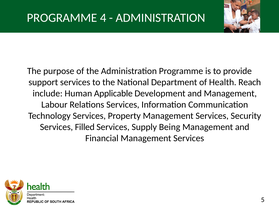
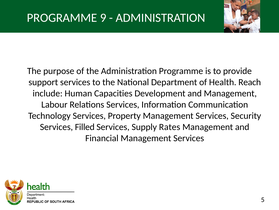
4: 4 -> 9
Applicable: Applicable -> Capacities
Being: Being -> Rates
